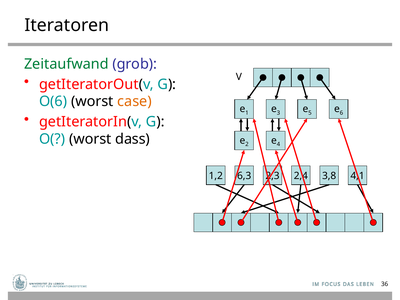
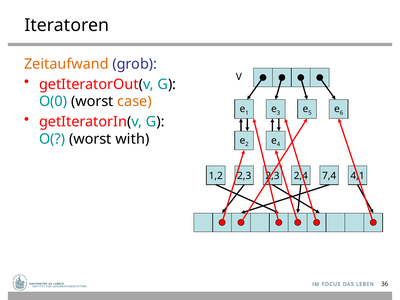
Zeitaufwand colour: green -> orange
O(6: O(6 -> O(0
dass: dass -> with
1,2 6,3: 6,3 -> 2,3
3,8: 3,8 -> 7,4
